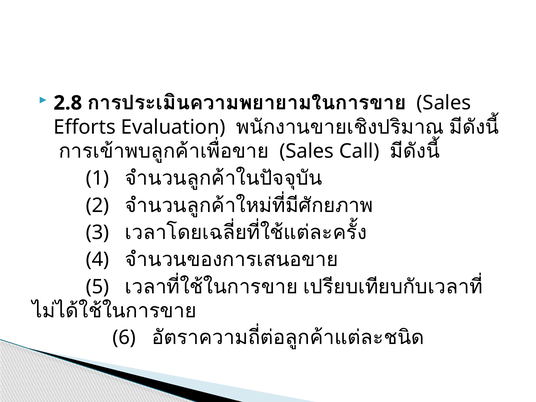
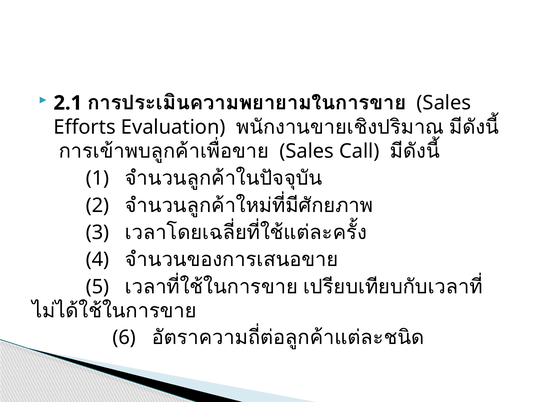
2.8: 2.8 -> 2.1
